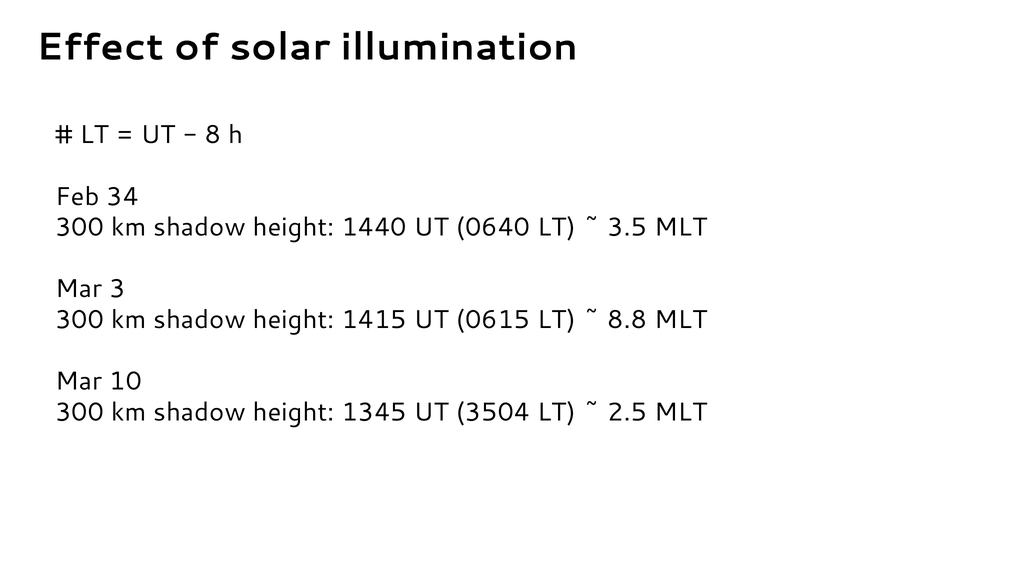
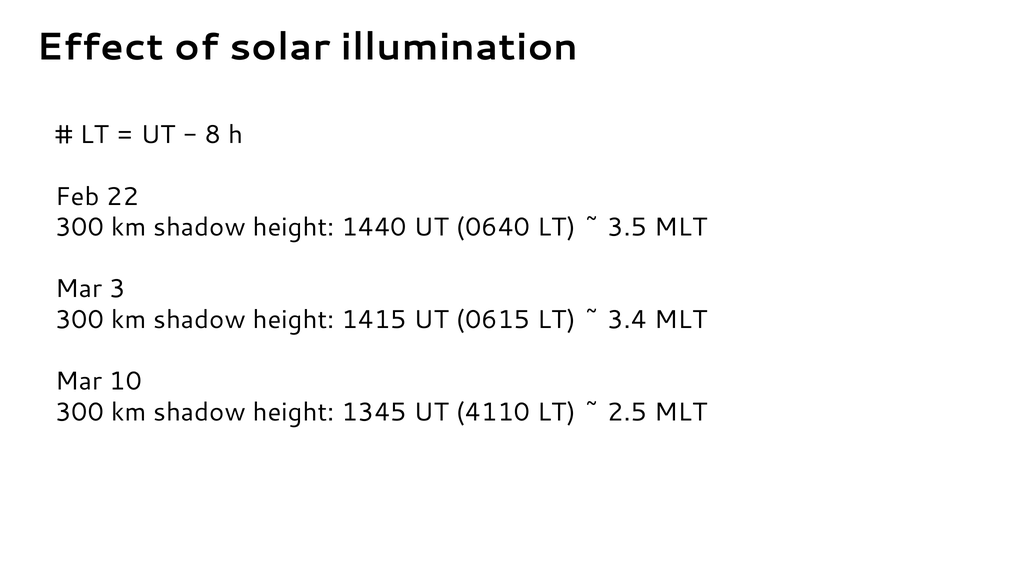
34: 34 -> 22
8.8: 8.8 -> 3.4
3504: 3504 -> 4110
